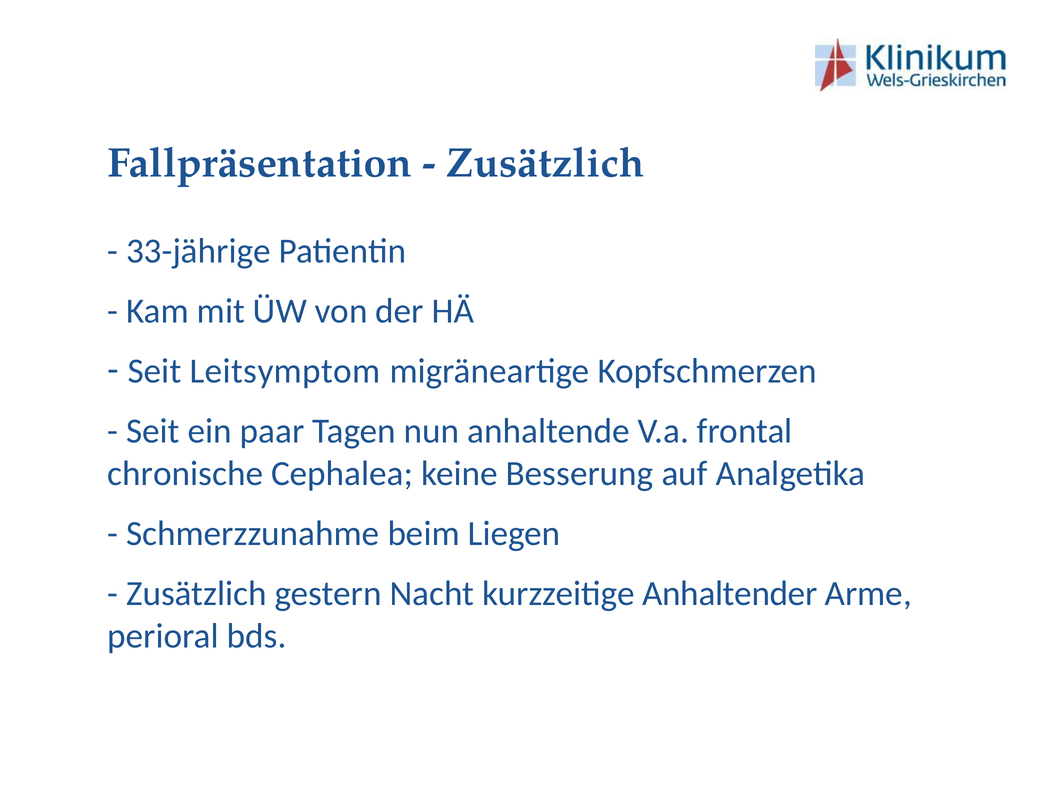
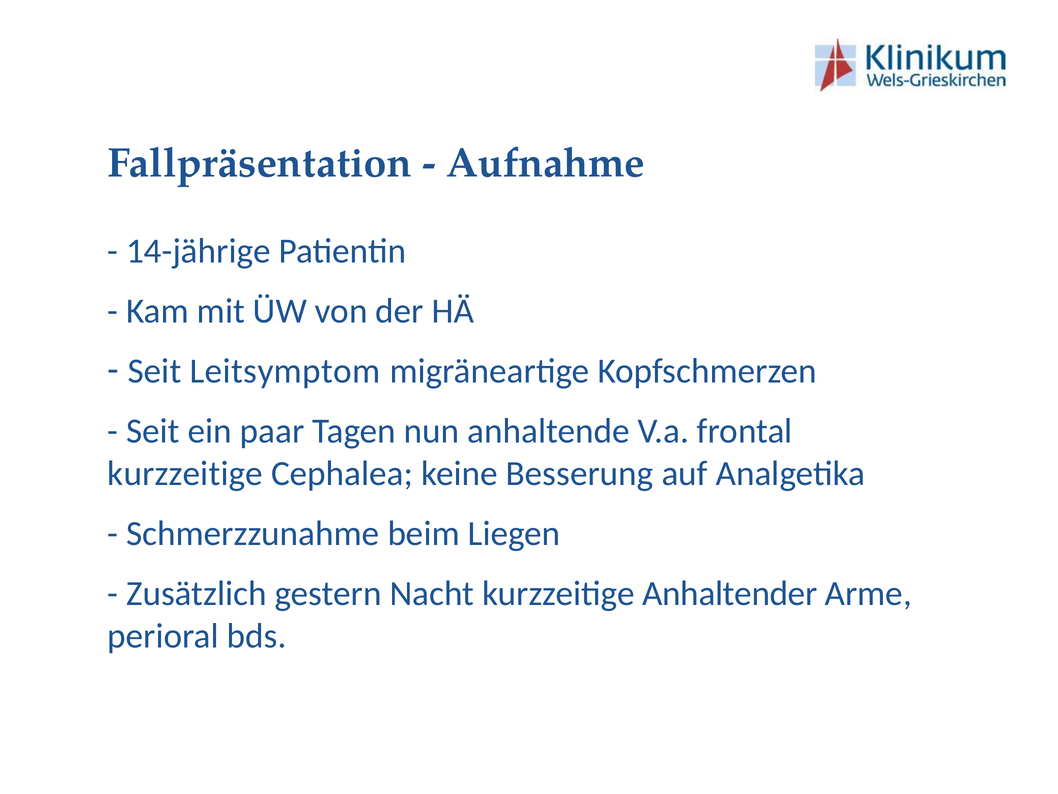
Zusätzlich at (545, 163): Zusätzlich -> Aufnahme
33-jährige: 33-jährige -> 14-jährige
chronische at (185, 473): chronische -> kurzzeitige
